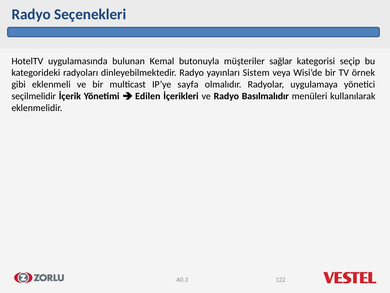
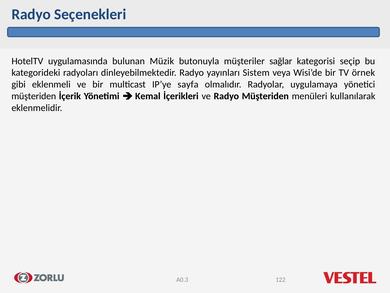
Kemal: Kemal -> Müzik
seçilmelidir at (34, 96): seçilmelidir -> müşteriden
Edilen: Edilen -> Kemal
Radyo Basılmalıdır: Basılmalıdır -> Müşteriden
